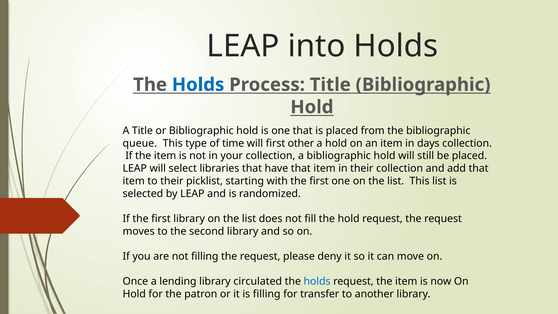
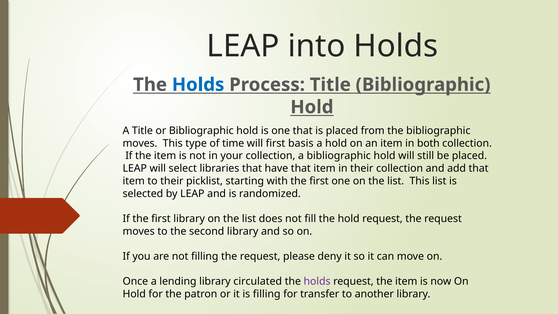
queue at (140, 143): queue -> moves
other: other -> basis
days: days -> both
holds at (317, 281) colour: blue -> purple
